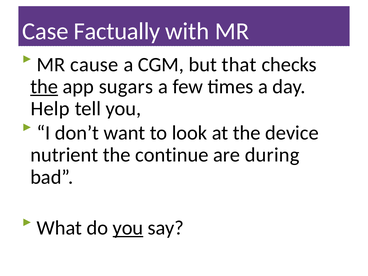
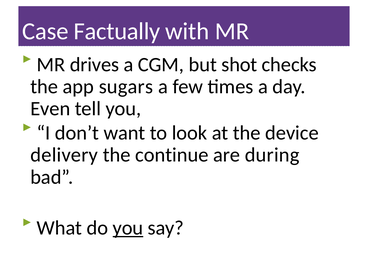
cause: cause -> drives
that: that -> shot
the at (44, 87) underline: present -> none
Help: Help -> Even
nutrient: nutrient -> delivery
